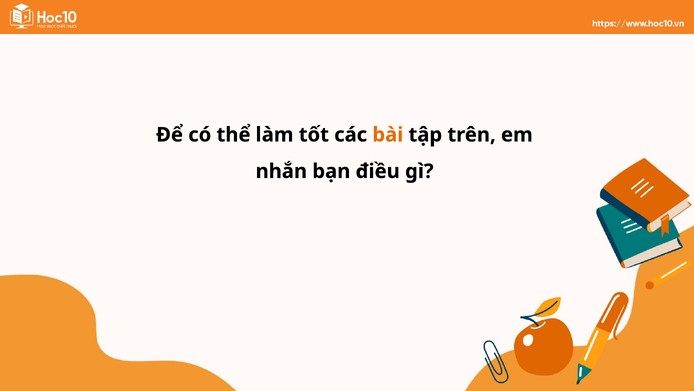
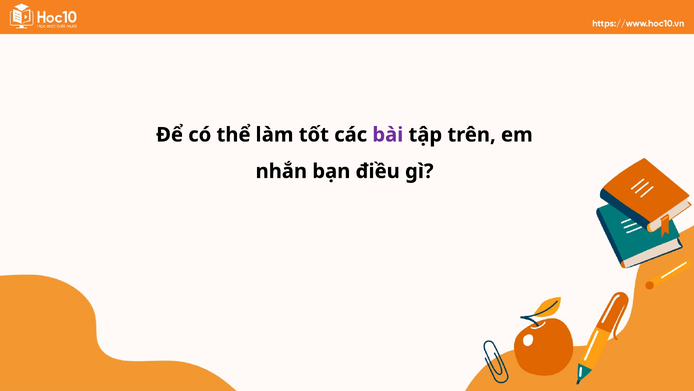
bài colour: orange -> purple
